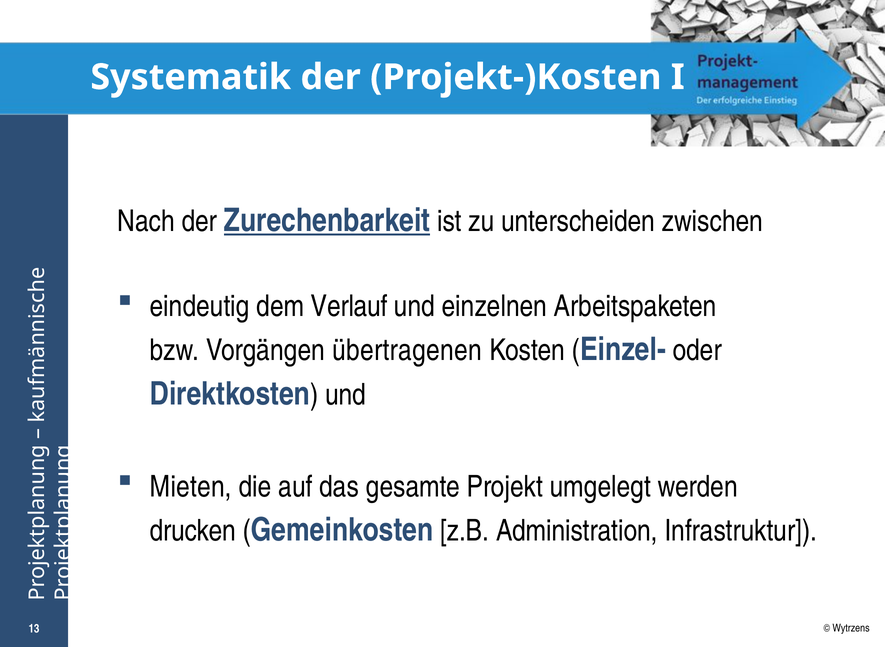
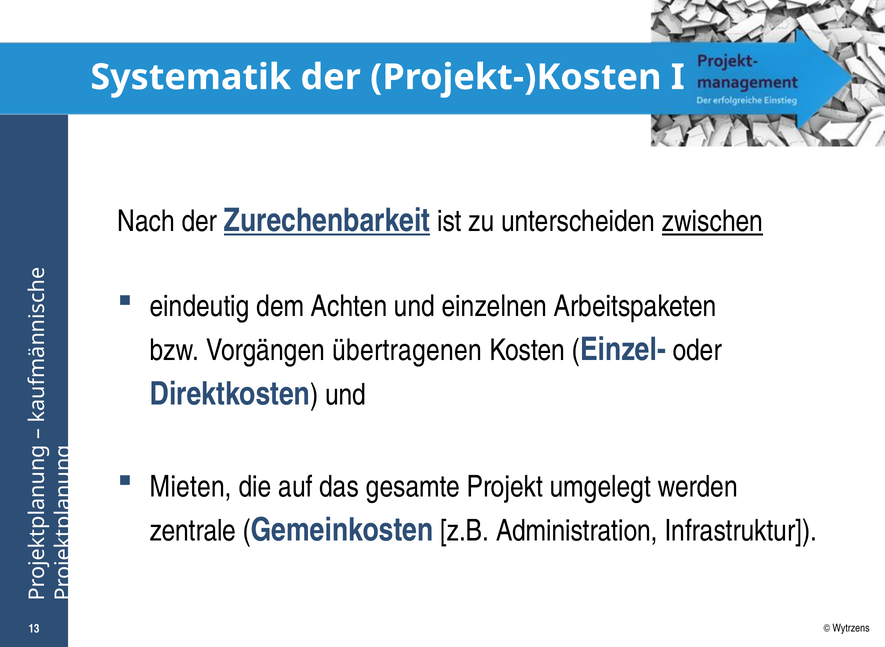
zwischen underline: none -> present
Verlauf: Verlauf -> Achten
drucken: drucken -> zentrale
